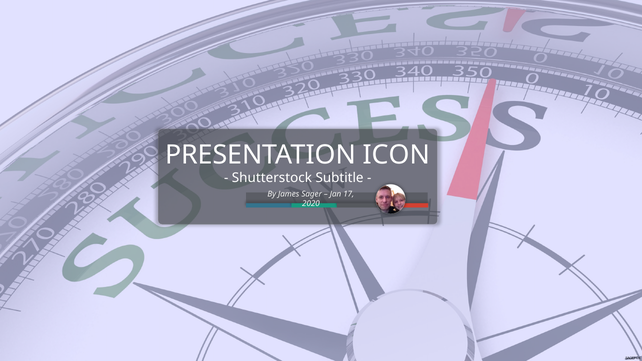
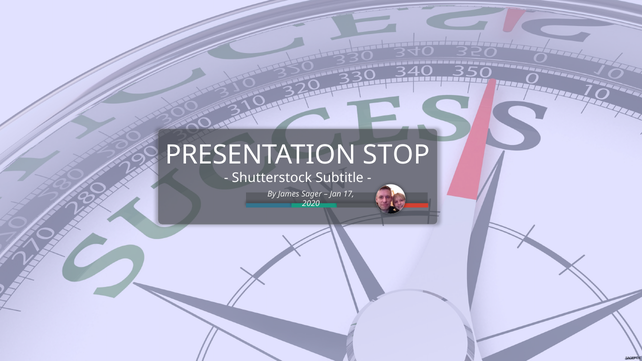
ICON: ICON -> STOP
